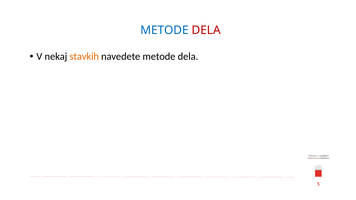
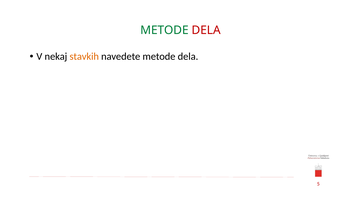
METODE at (165, 30) colour: blue -> green
